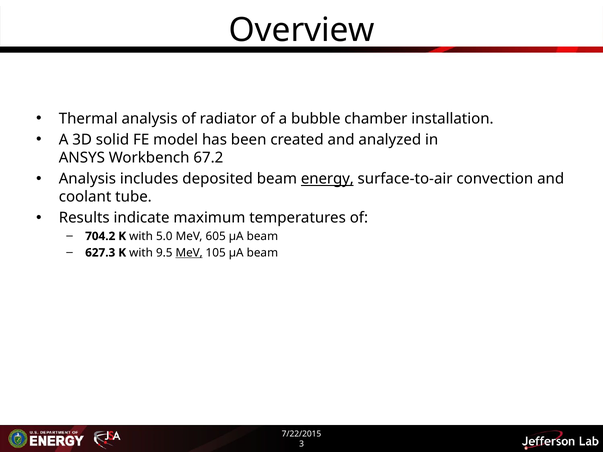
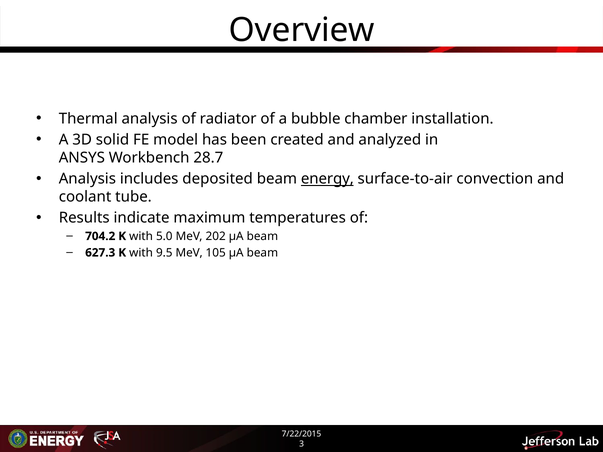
67.2: 67.2 -> 28.7
605: 605 -> 202
MeV at (189, 253) underline: present -> none
